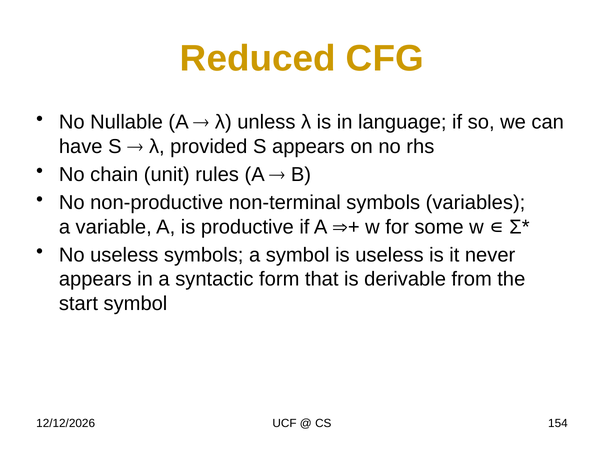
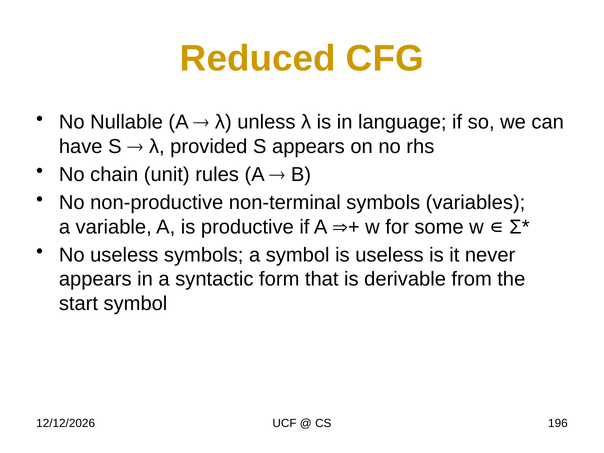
154: 154 -> 196
